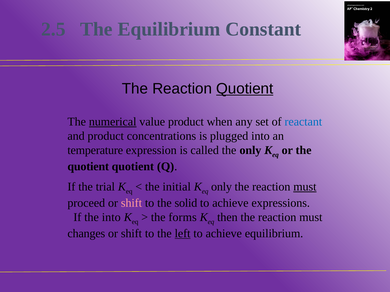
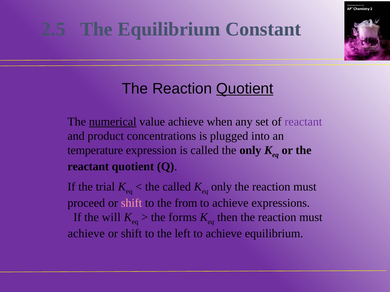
value product: product -> achieve
reactant at (303, 122) colour: blue -> purple
quotient at (88, 167): quotient -> reactant
the initial: initial -> called
must at (305, 187) underline: present -> none
solid: solid -> from
the into: into -> will
changes at (86, 234): changes -> achieve
left underline: present -> none
